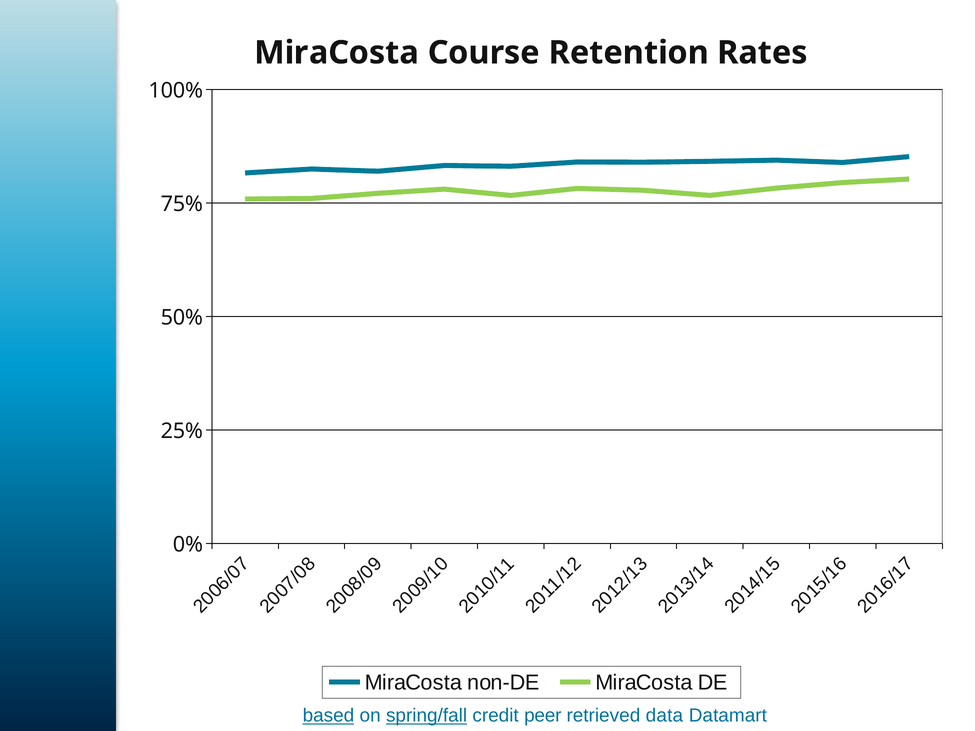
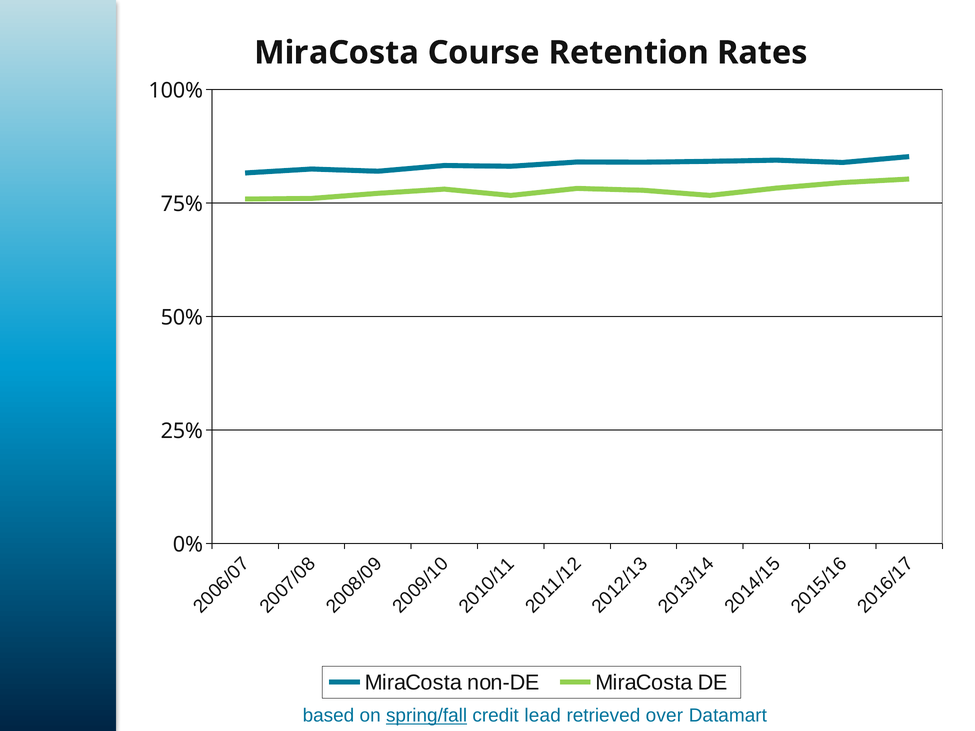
based underline: present -> none
peer: peer -> lead
data: data -> over
